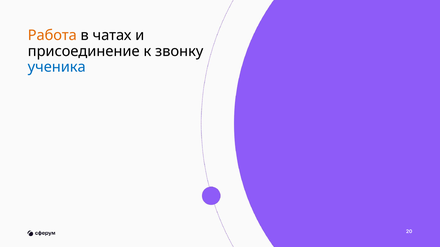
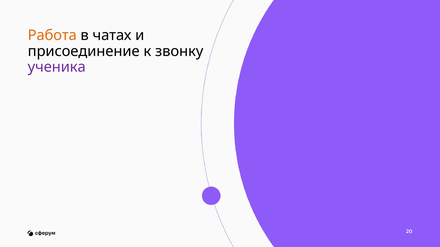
ученика colour: blue -> purple
